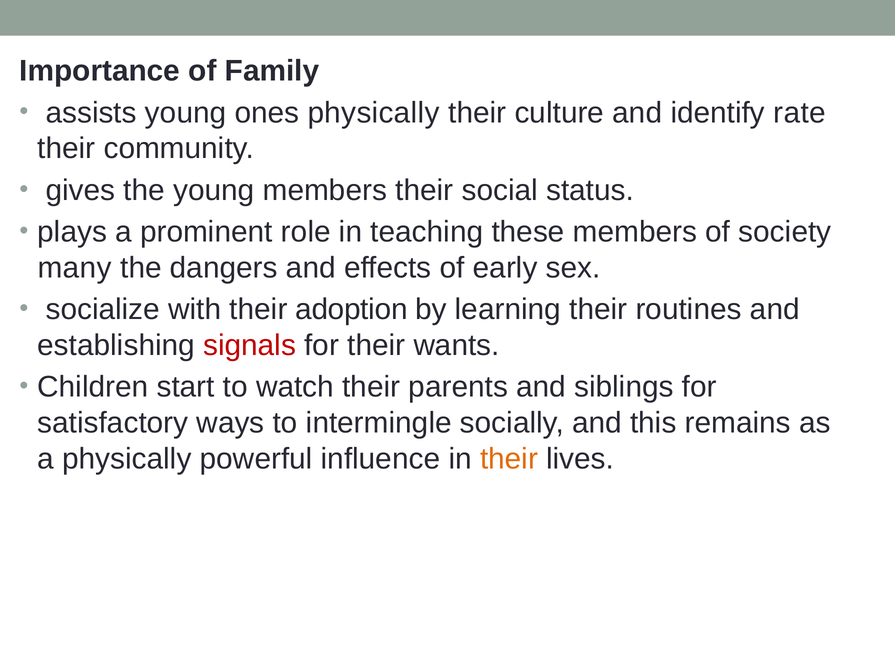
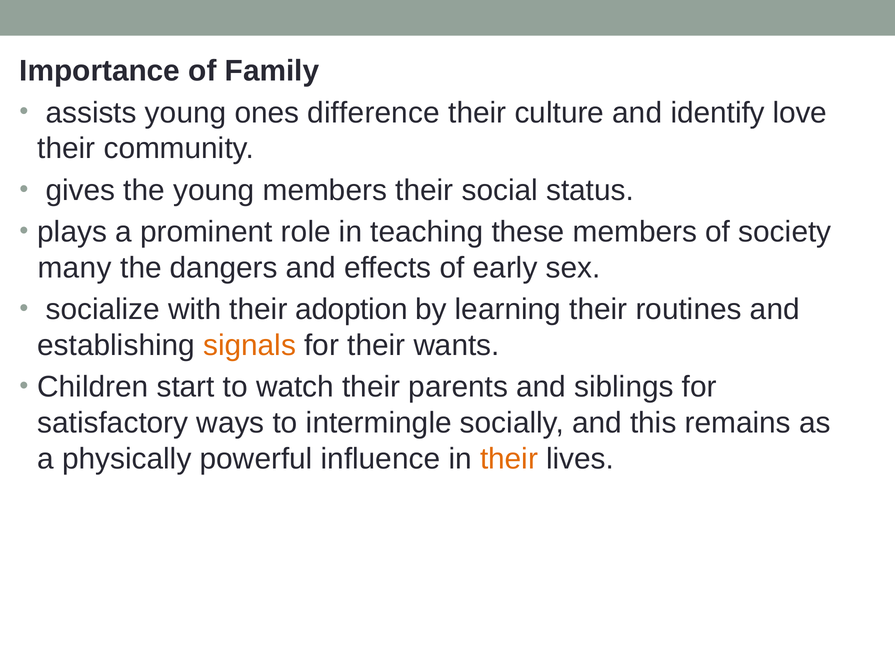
ones physically: physically -> difference
rate: rate -> love
signals colour: red -> orange
